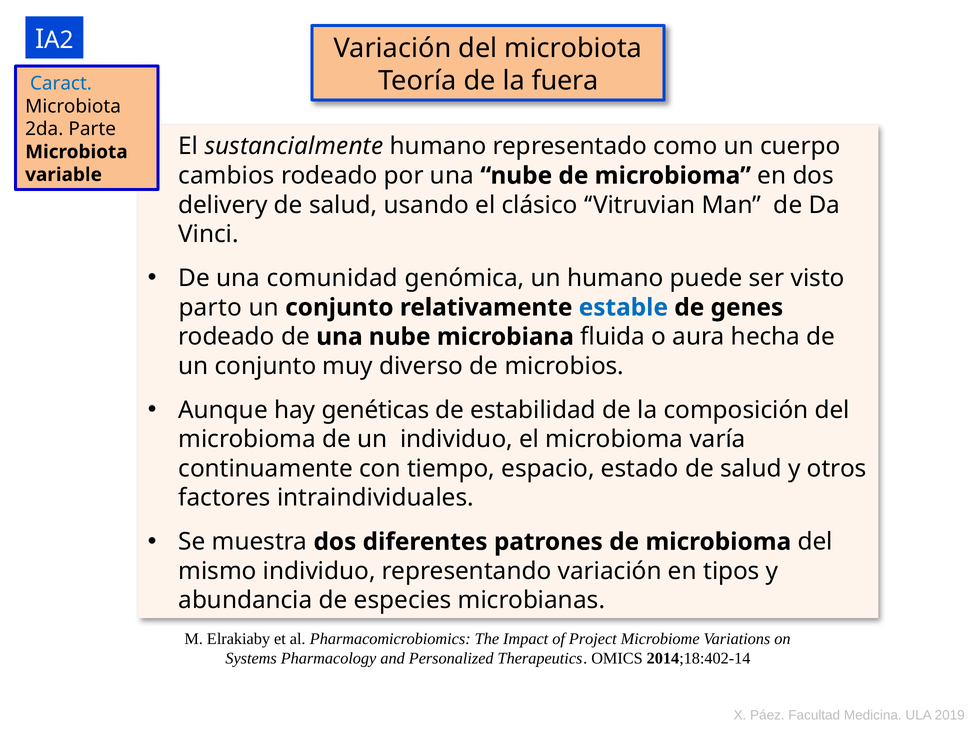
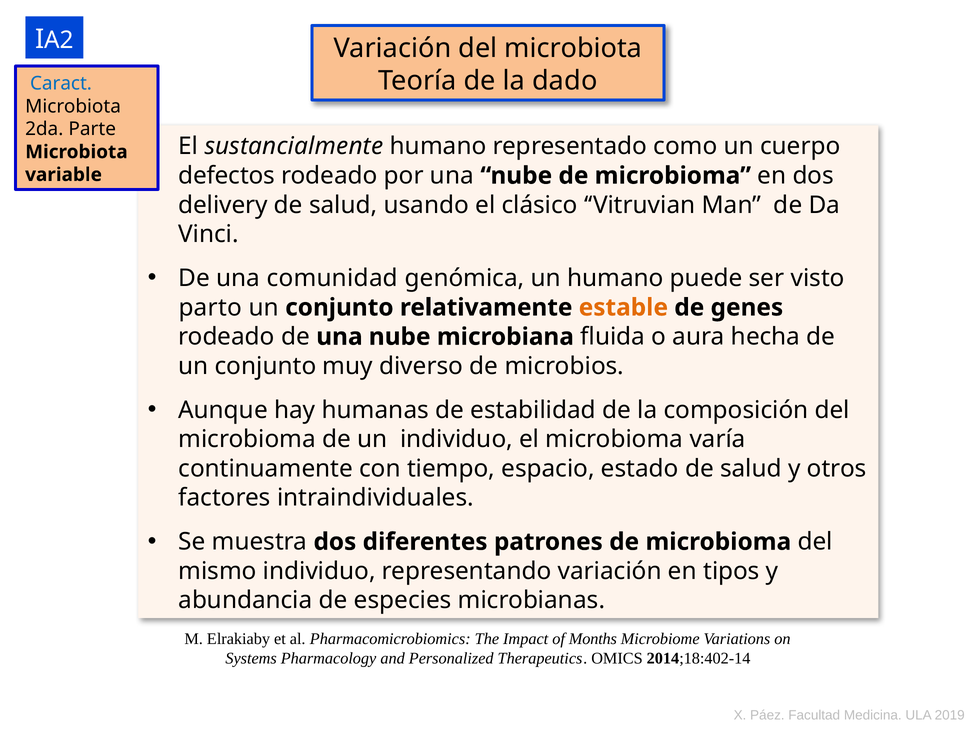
fuera: fuera -> dado
cambios: cambios -> defectos
estable colour: blue -> orange
genéticas: genéticas -> humanas
Project: Project -> Months
